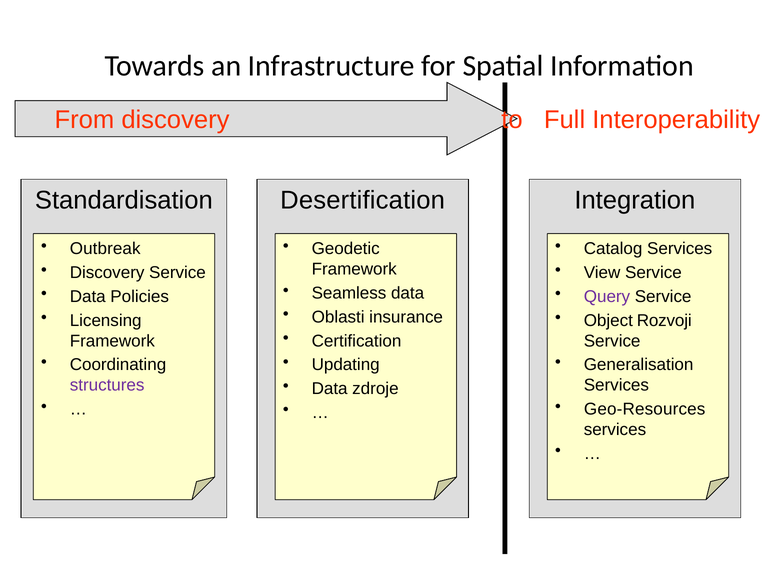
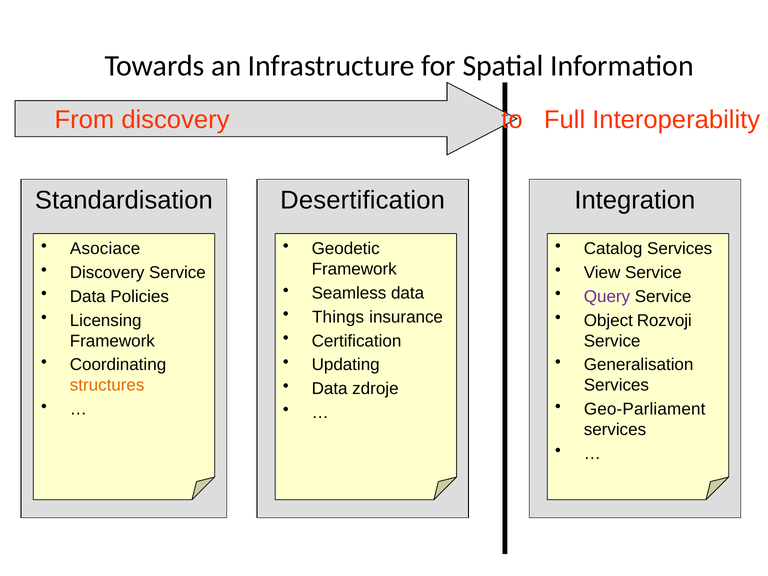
Outbreak: Outbreak -> Asociace
Oblasti: Oblasti -> Things
structures colour: purple -> orange
Geo-Resources: Geo-Resources -> Geo-Parliament
